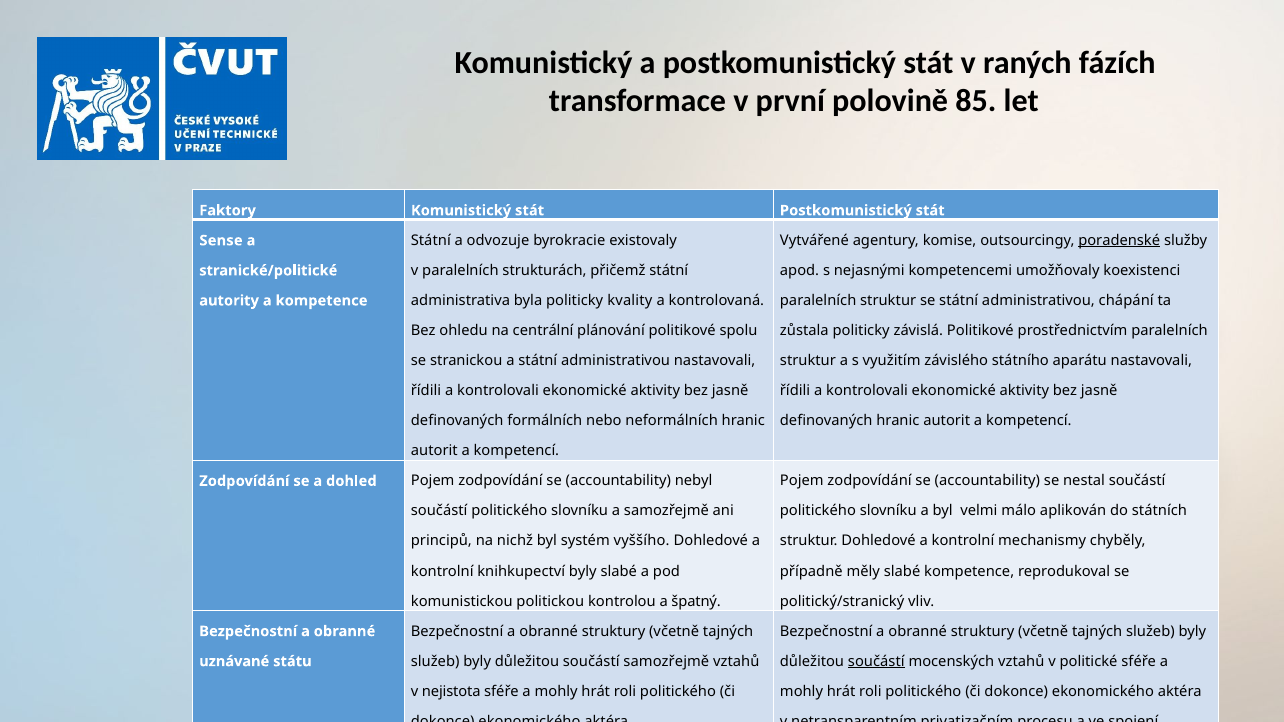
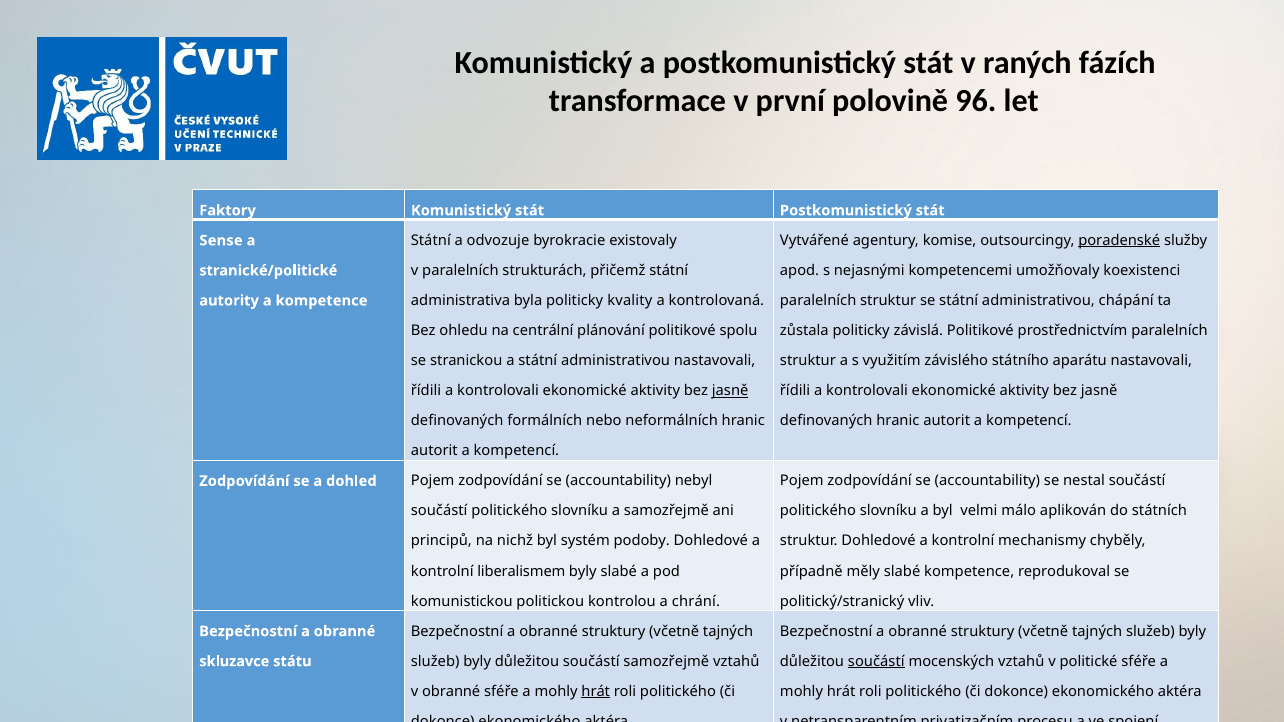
85: 85 -> 96
jasně at (730, 391) underline: none -> present
vyššího: vyššího -> podoby
knihkupectví: knihkupectví -> liberalismem
špatný: špatný -> chrání
uznávané: uznávané -> skluzavce
v nejistota: nejistota -> obranné
hrát at (596, 692) underline: none -> present
